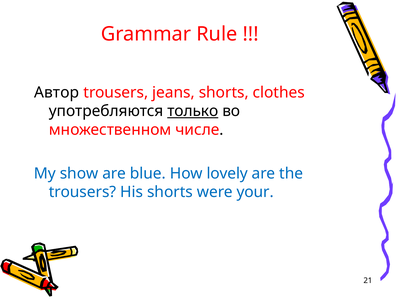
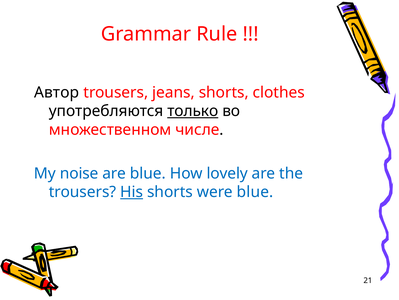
show: show -> noise
His underline: none -> present
were your: your -> blue
